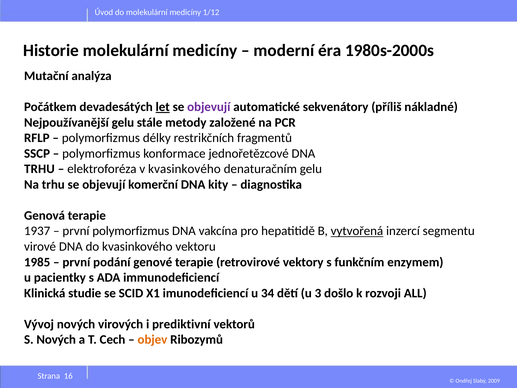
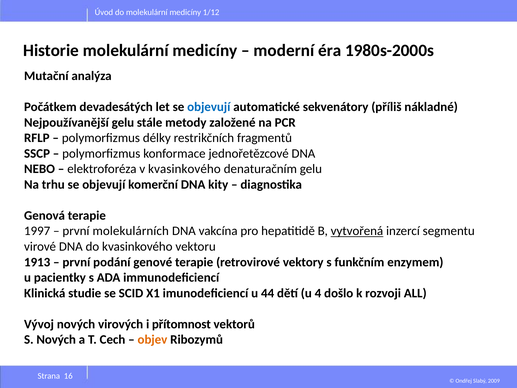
let underline: present -> none
objevují at (209, 107) colour: purple -> blue
TRHU at (39, 169): TRHU -> NEBO
1937: 1937 -> 1997
první polymorfizmus: polymorfizmus -> molekulárních
1985: 1985 -> 1913
34: 34 -> 44
3: 3 -> 4
prediktivní: prediktivní -> přítomnost
